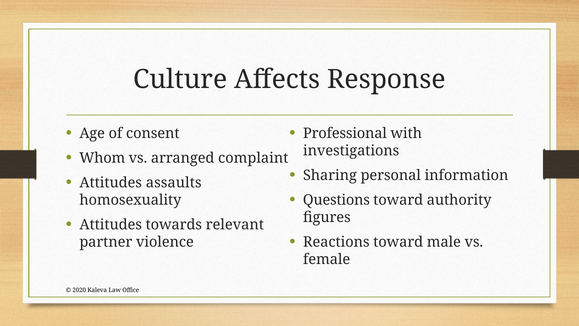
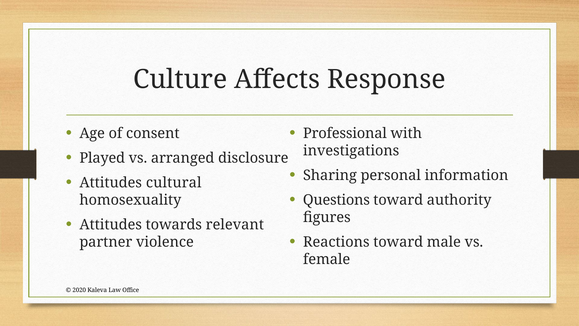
Whom: Whom -> Played
complaint: complaint -> disclosure
assaults: assaults -> cultural
